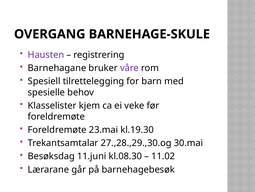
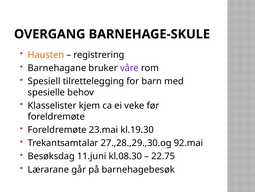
Hausten colour: purple -> orange
30.mai: 30.mai -> 92.mai
11.02: 11.02 -> 22.75
